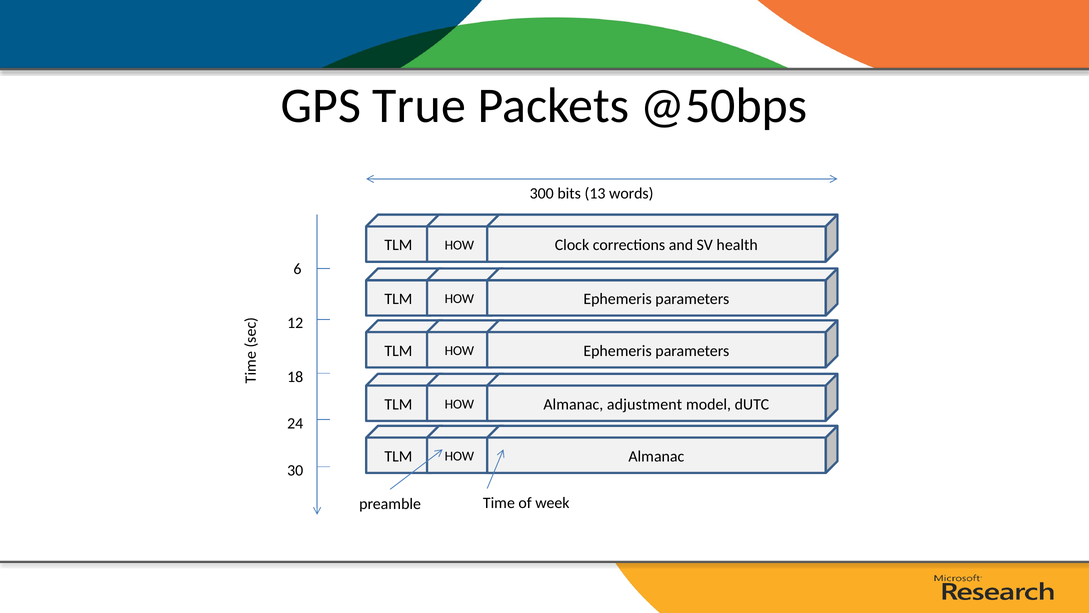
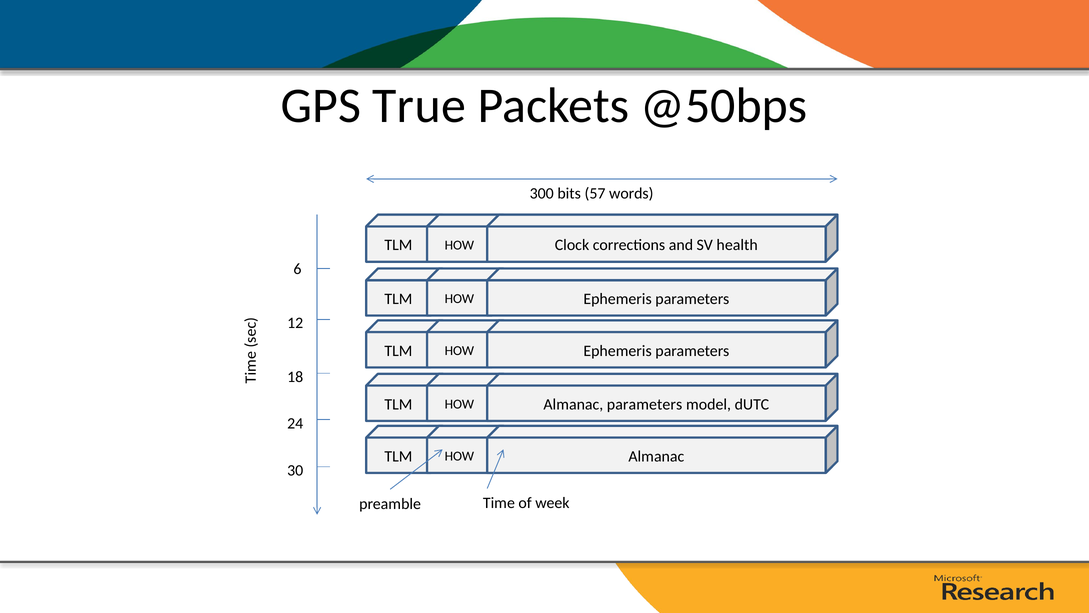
13: 13 -> 57
Almanac adjustment: adjustment -> parameters
